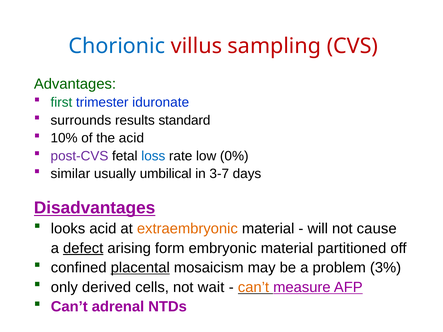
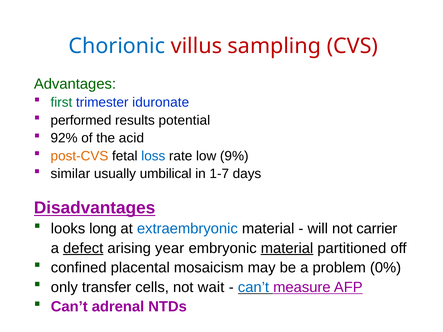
surrounds: surrounds -> performed
standard: standard -> potential
10%: 10% -> 92%
post-CVS colour: purple -> orange
0%: 0% -> 9%
3-7: 3-7 -> 1-7
looks acid: acid -> long
extraembryonic colour: orange -> blue
cause: cause -> carrier
form: form -> year
material at (287, 248) underline: none -> present
placental underline: present -> none
3%: 3% -> 0%
derived: derived -> transfer
can’t at (253, 287) colour: orange -> blue
